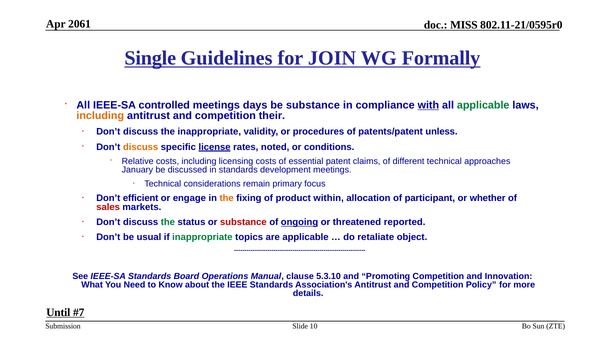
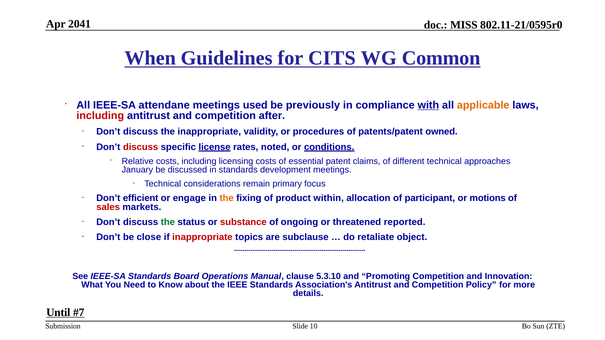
2061: 2061 -> 2041
Single: Single -> When
JOIN: JOIN -> CITS
Formally: Formally -> Common
controlled: controlled -> attendane
days: days -> used
be substance: substance -> previously
applicable at (483, 105) colour: green -> orange
including at (100, 116) colour: orange -> red
their: their -> after
unless: unless -> owned
discuss at (141, 147) colour: orange -> red
conditions underline: none -> present
whether: whether -> motions
ongoing underline: present -> none
usual: usual -> close
inappropriate at (202, 238) colour: green -> red
are applicable: applicable -> subclause
